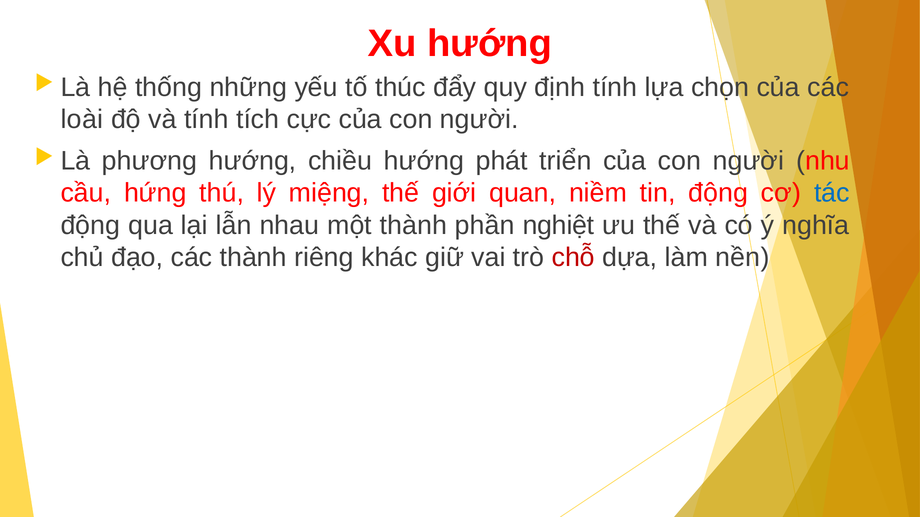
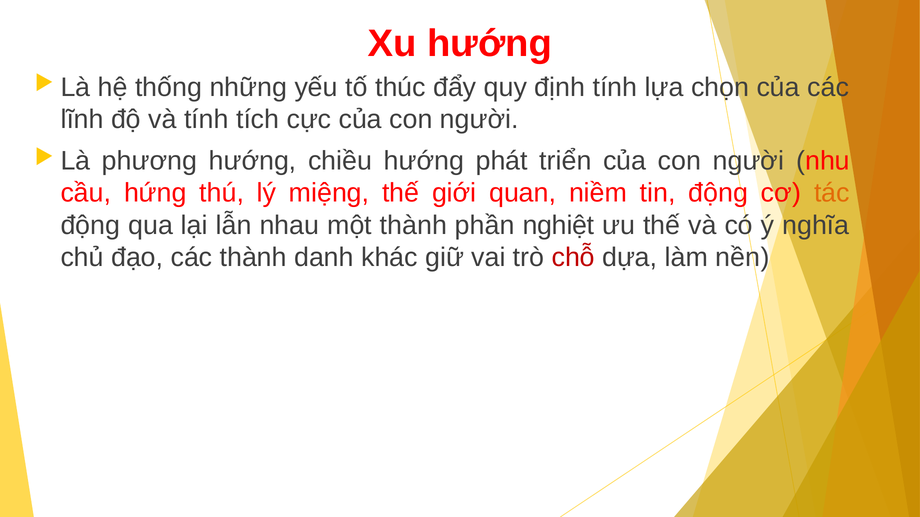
loài: loài -> lĩnh
tác colour: blue -> orange
riêng: riêng -> danh
